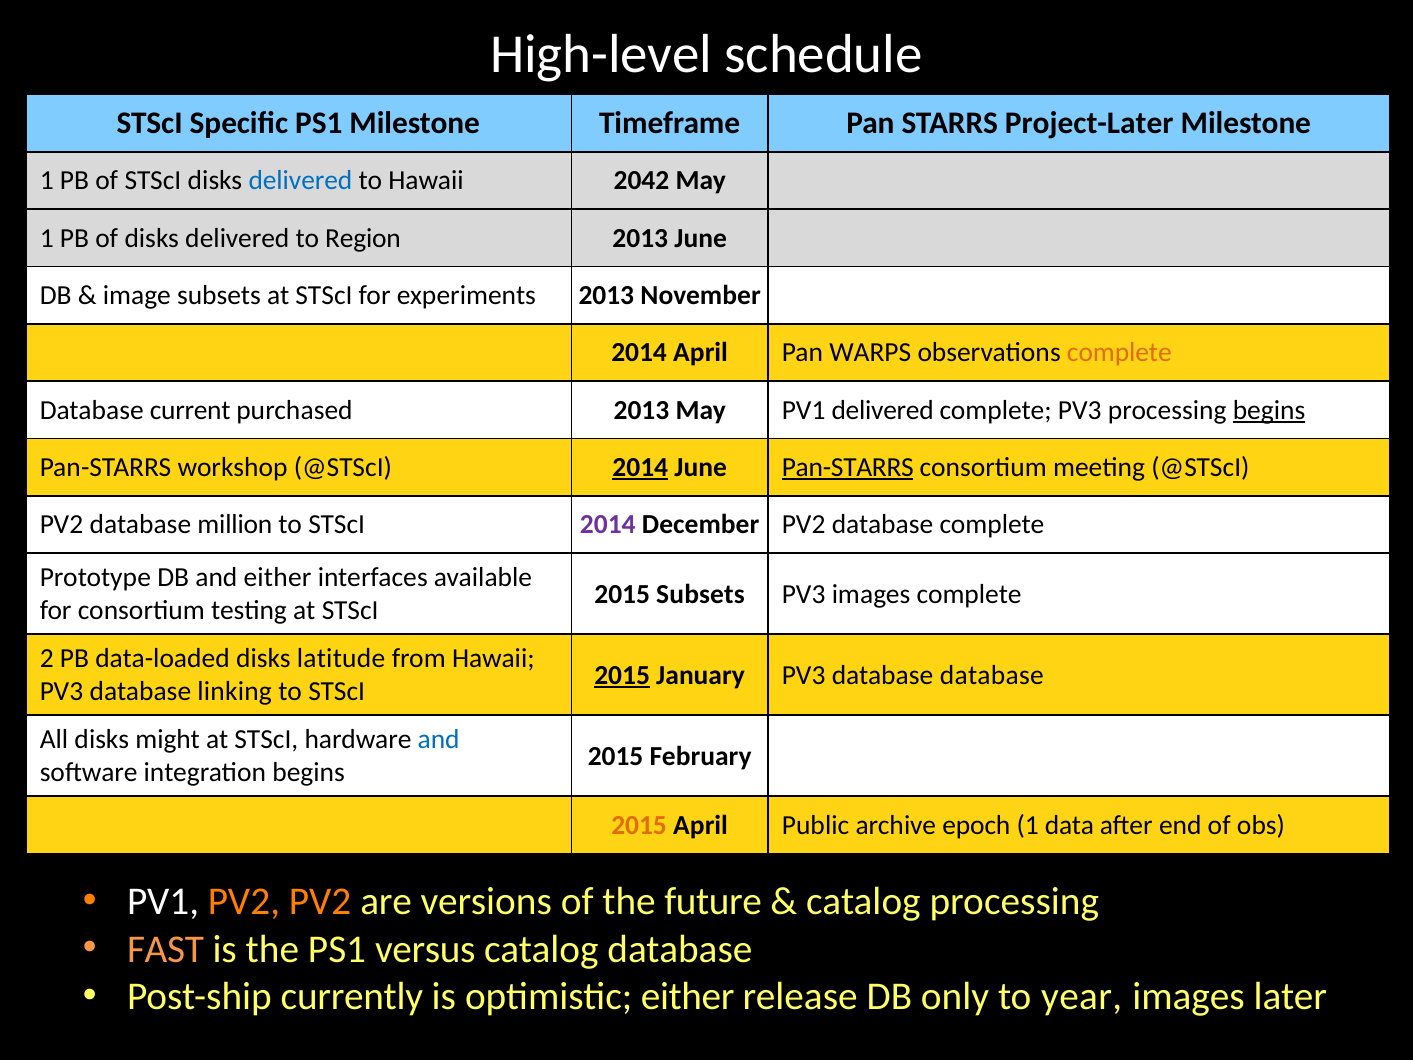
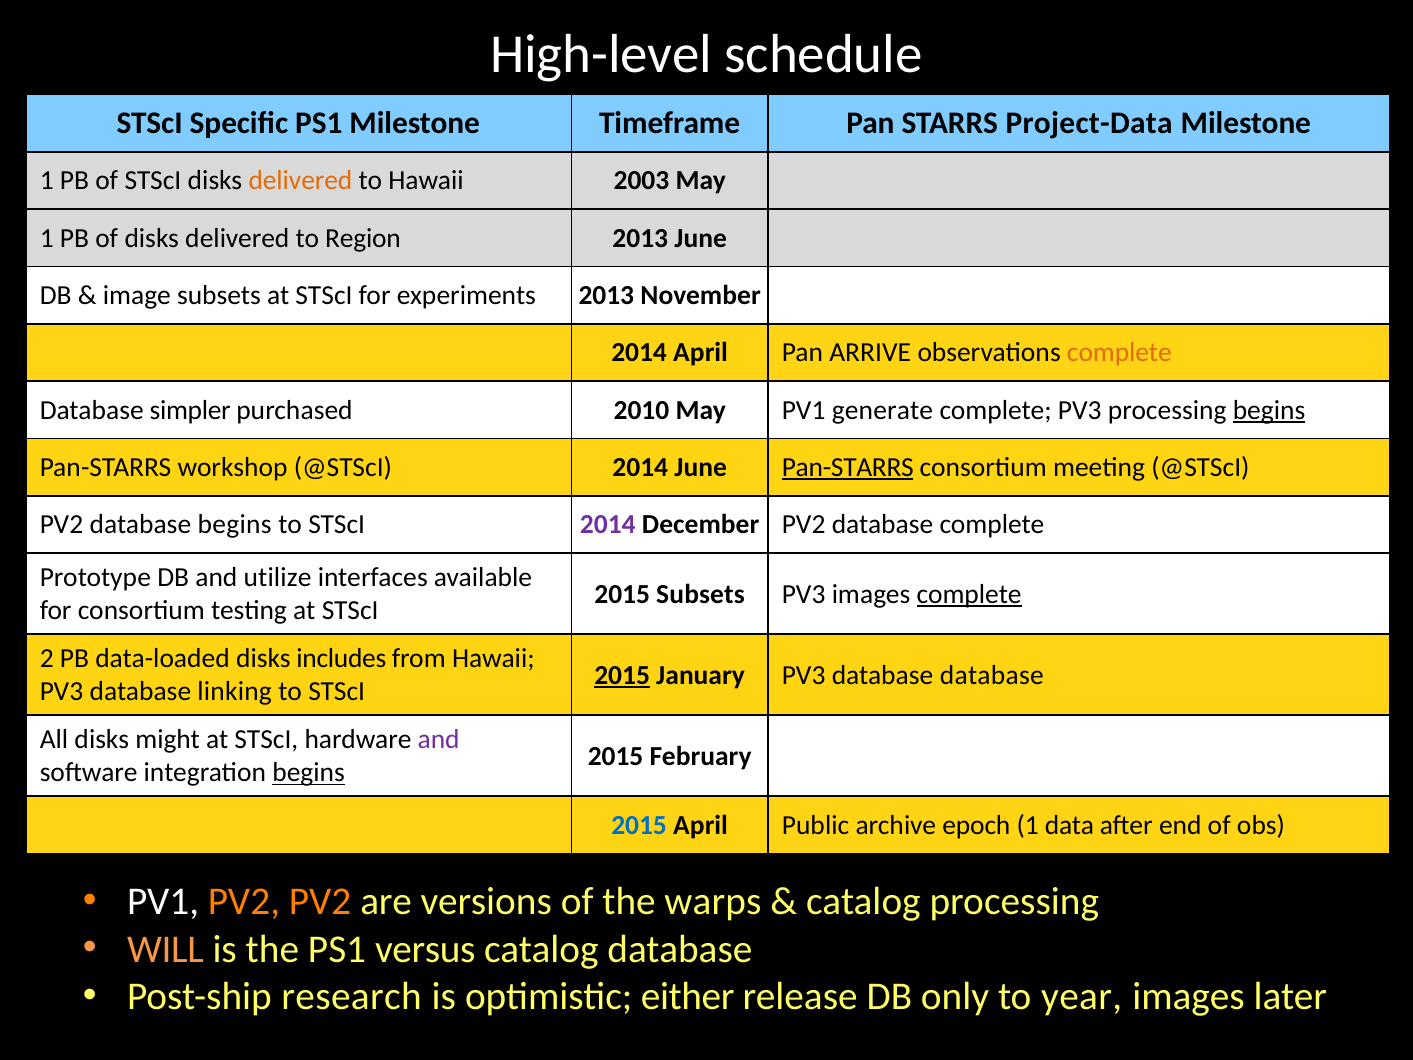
Project-Later: Project-Later -> Project-Data
delivered at (300, 181) colour: blue -> orange
2042: 2042 -> 2003
WARPS: WARPS -> ARRIVE
current: current -> simpler
purchased 2013: 2013 -> 2010
PV1 delivered: delivered -> generate
2014 at (640, 467) underline: present -> none
database million: million -> begins
and either: either -> utilize
complete at (969, 594) underline: none -> present
latitude: latitude -> includes
and at (439, 739) colour: blue -> purple
begins at (309, 773) underline: none -> present
2015 at (639, 825) colour: orange -> blue
future: future -> warps
FAST: FAST -> WILL
currently: currently -> research
